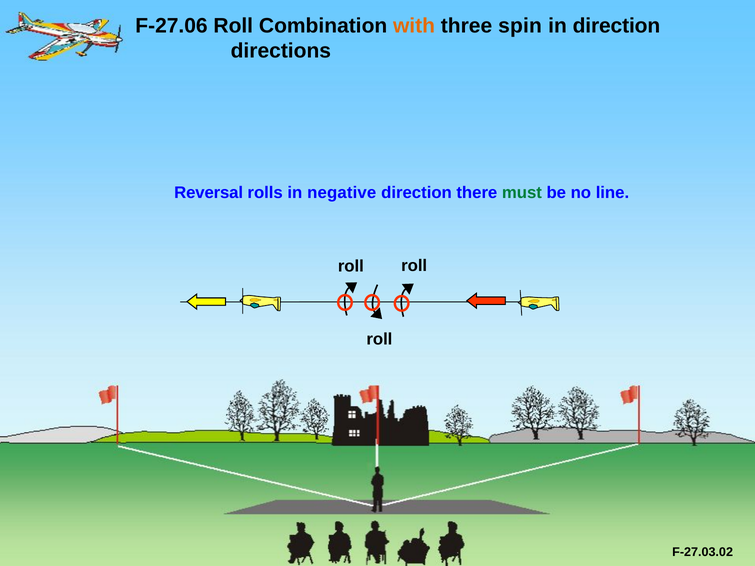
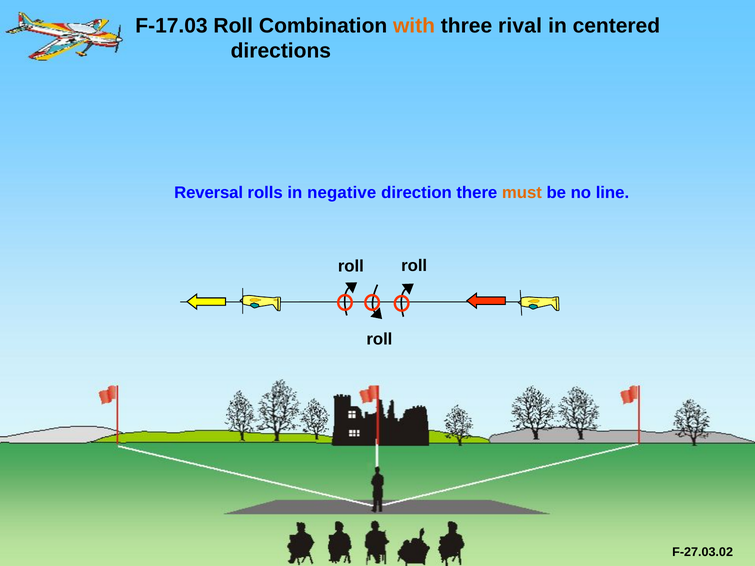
F-27.06: F-27.06 -> F-17.03
spin: spin -> rival
in direction: direction -> centered
must colour: green -> orange
